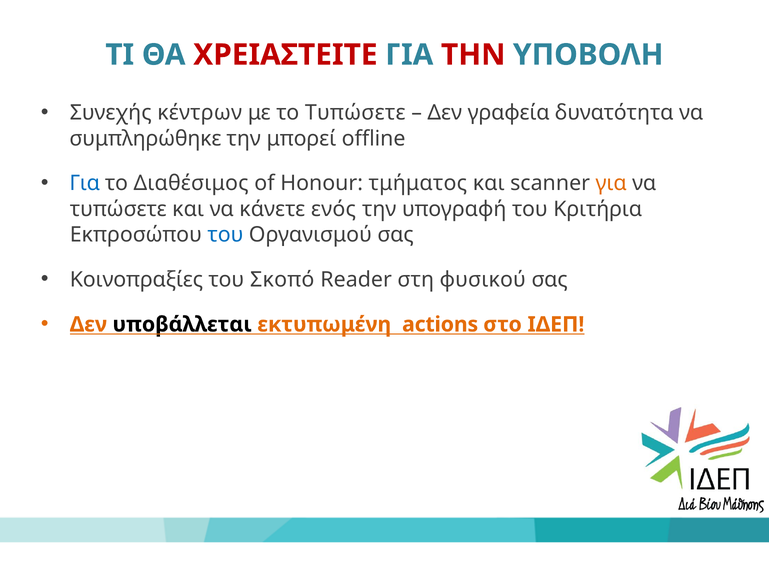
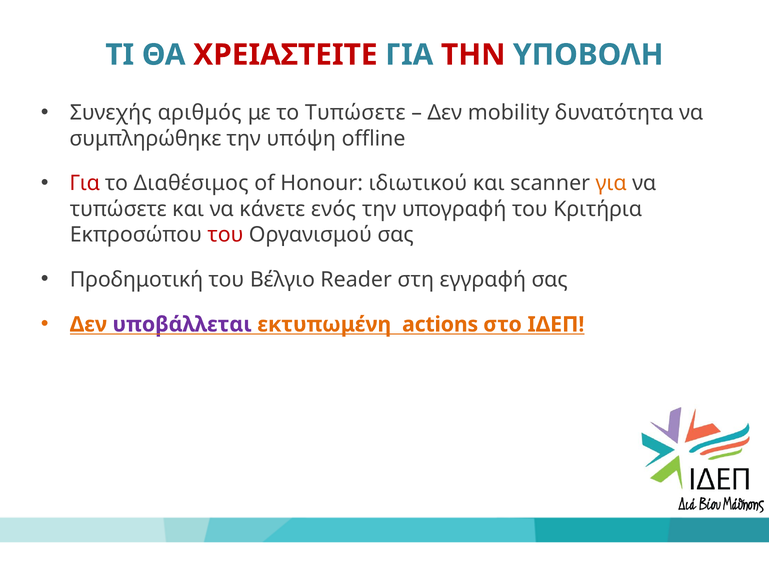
κέντρων: κέντρων -> αριθμός
γραφεία: γραφεία -> mobility
μπορεί: μπορεί -> υπόψη
Για at (85, 183) colour: blue -> red
τμήματος: τμήματος -> ιδιωτικού
του at (225, 235) colour: blue -> red
Κοινοπραξίες: Κοινοπραξίες -> Προδημοτική
Σκοπό: Σκοπό -> Βέλγιο
φυσικού: φυσικού -> εγγραφή
υποβάλλεται colour: black -> purple
